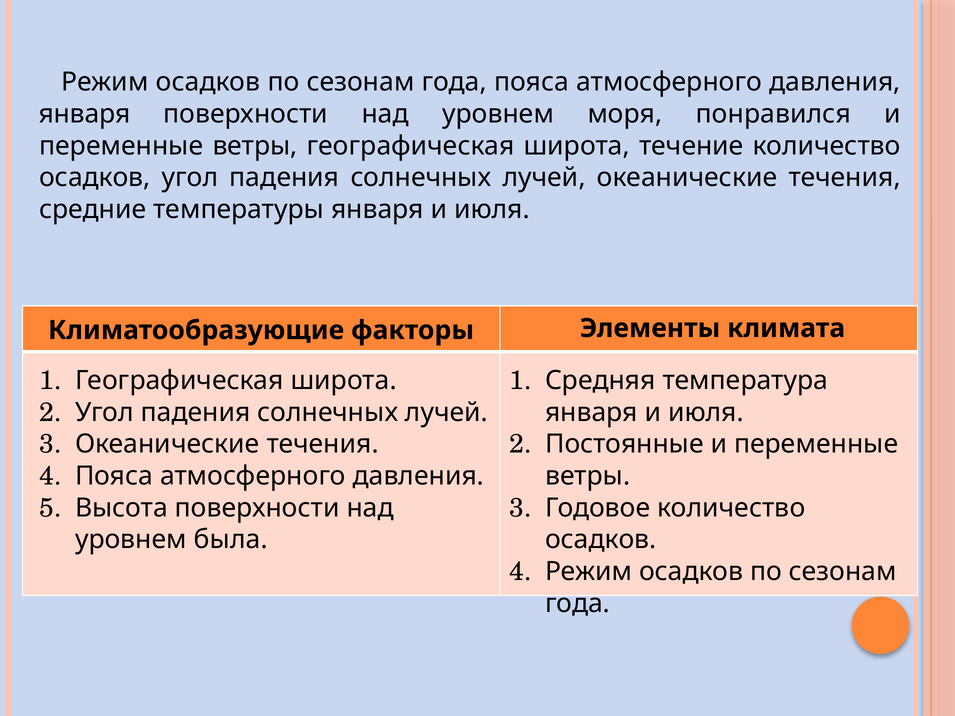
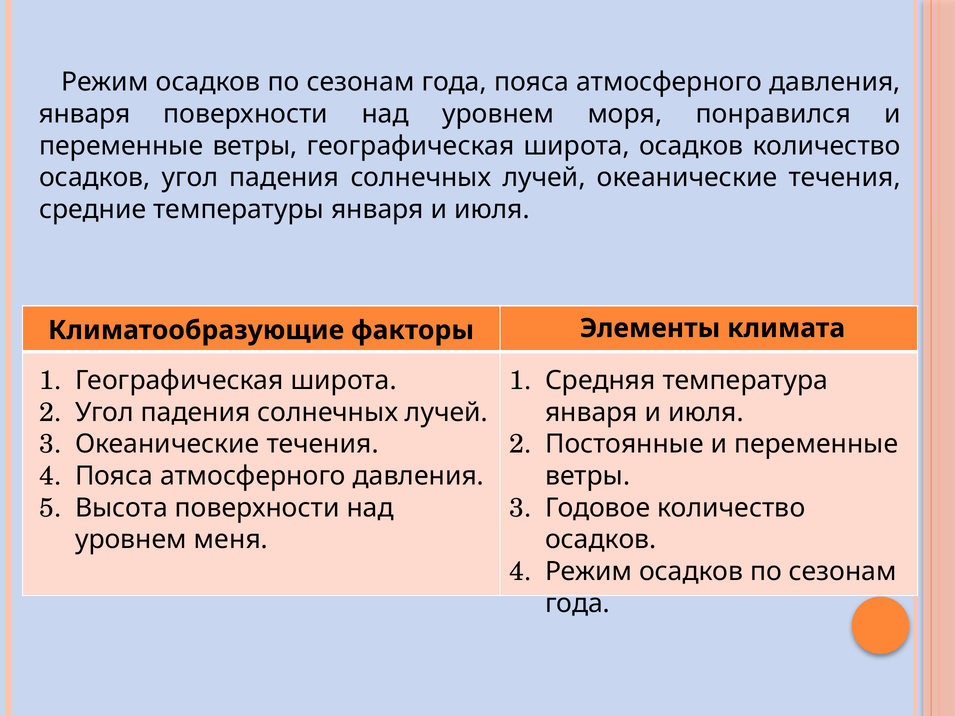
широта течение: течение -> осадков
была: была -> меня
